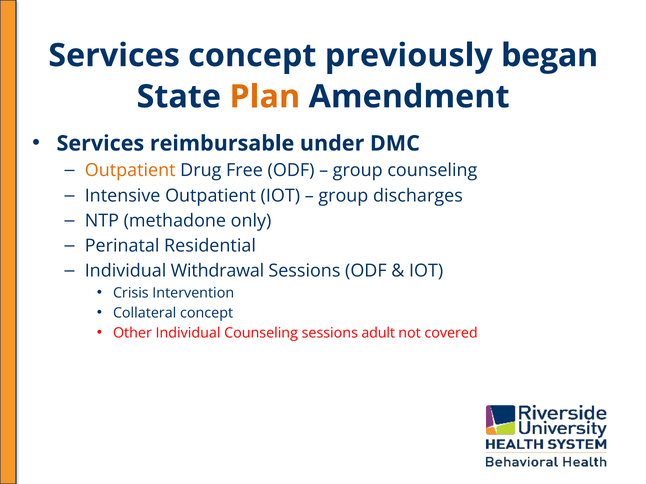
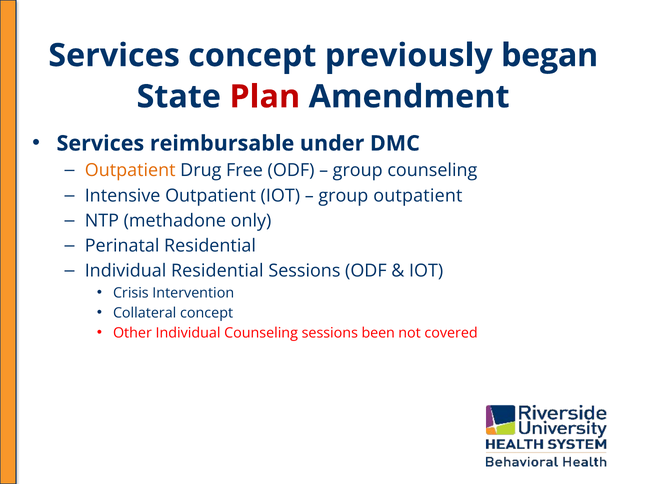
Plan colour: orange -> red
group discharges: discharges -> outpatient
Individual Withdrawal: Withdrawal -> Residential
adult: adult -> been
